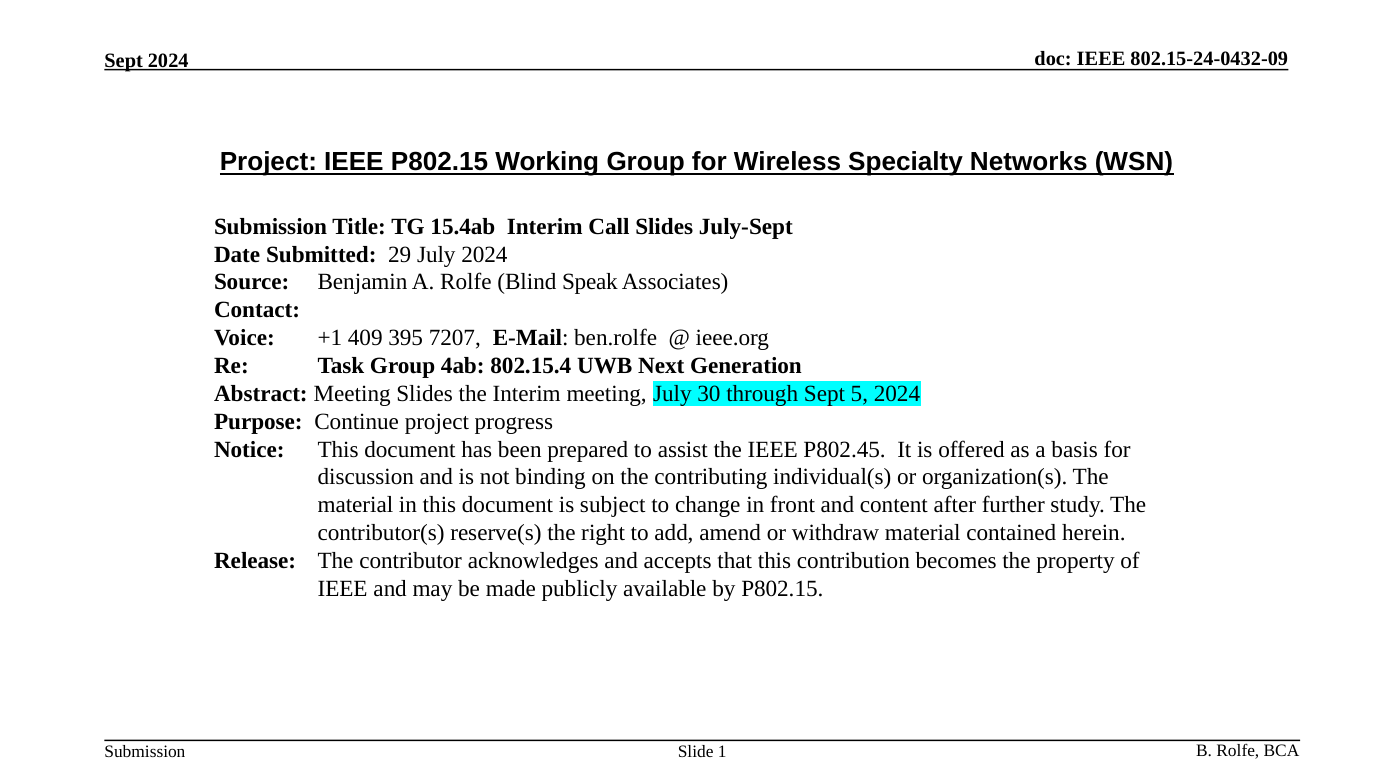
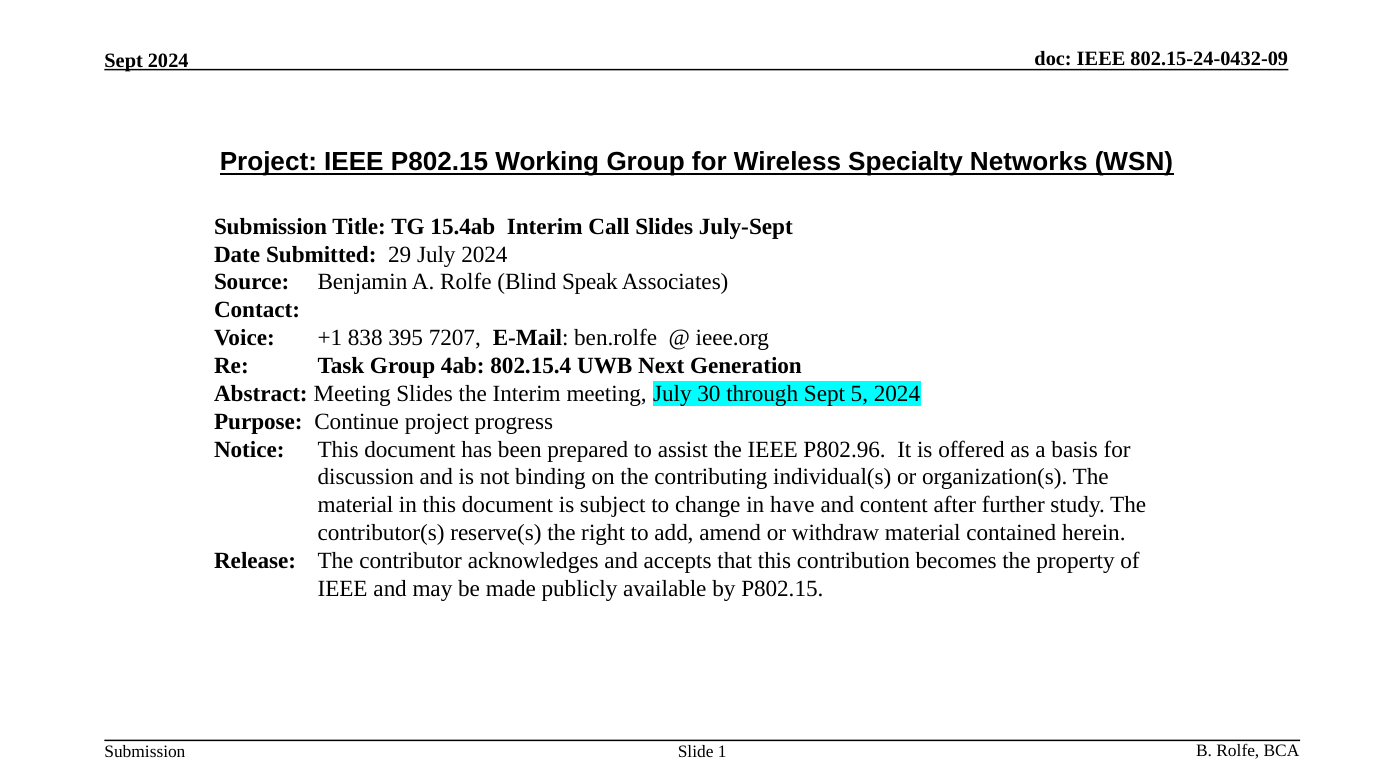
409: 409 -> 838
P802.45: P802.45 -> P802.96
front: front -> have
